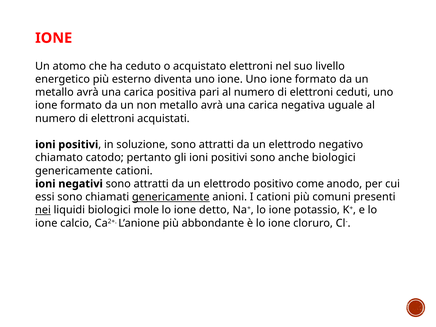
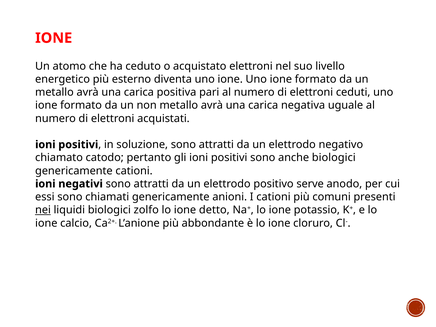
come: come -> serve
genericamente at (171, 197) underline: present -> none
mole: mole -> zolfo
